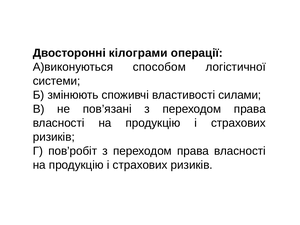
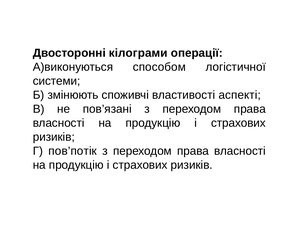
силами: силами -> аспекті
пов’робіт: пов’робіт -> пов’потік
